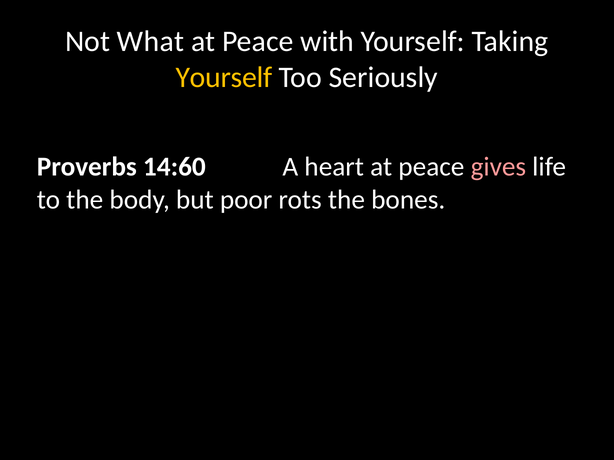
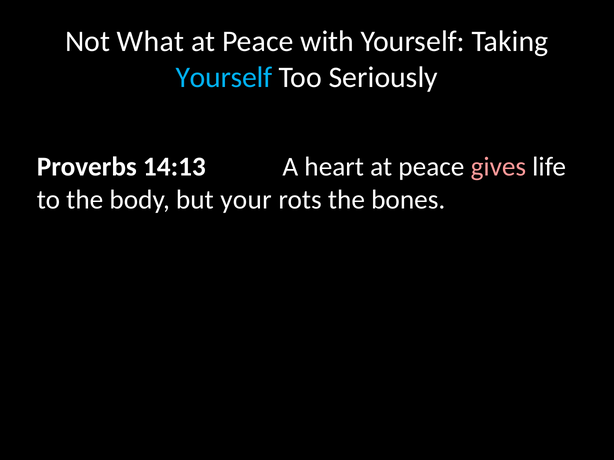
Yourself at (224, 77) colour: yellow -> light blue
14:60: 14:60 -> 14:13
poor: poor -> your
